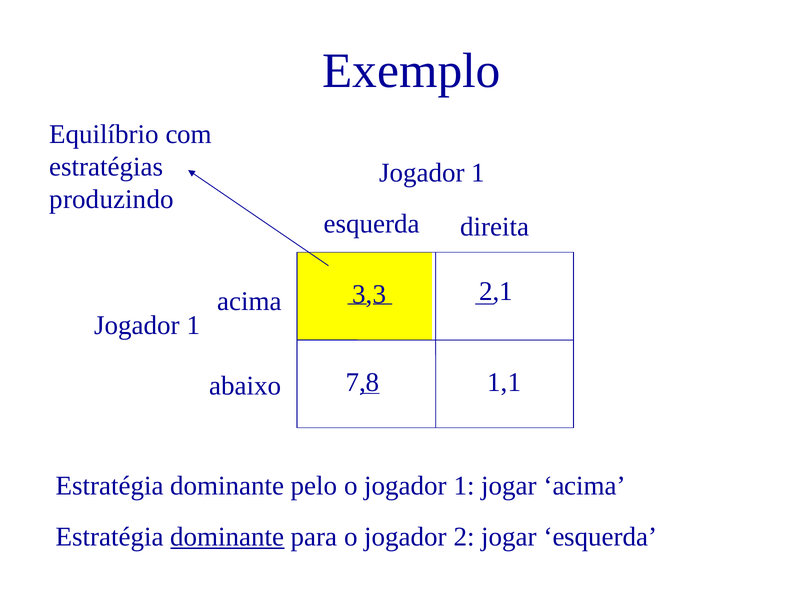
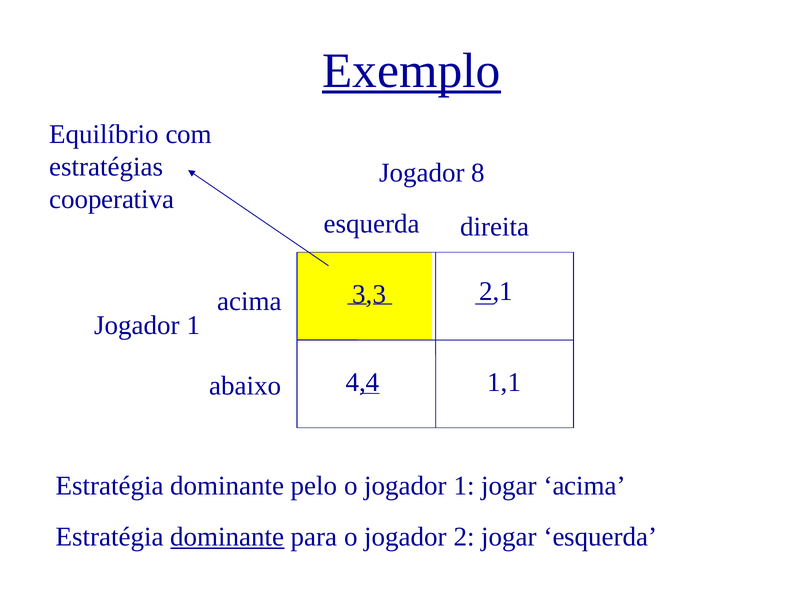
Exemplo underline: none -> present
1 at (478, 173): 1 -> 8
produzindo: produzindo -> cooperativa
7,8: 7,8 -> 4,4
